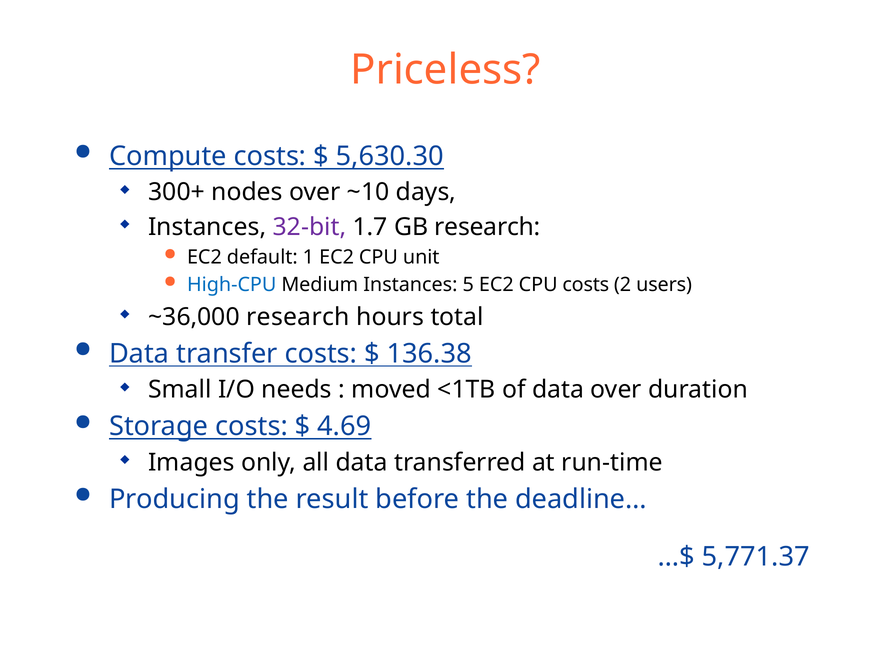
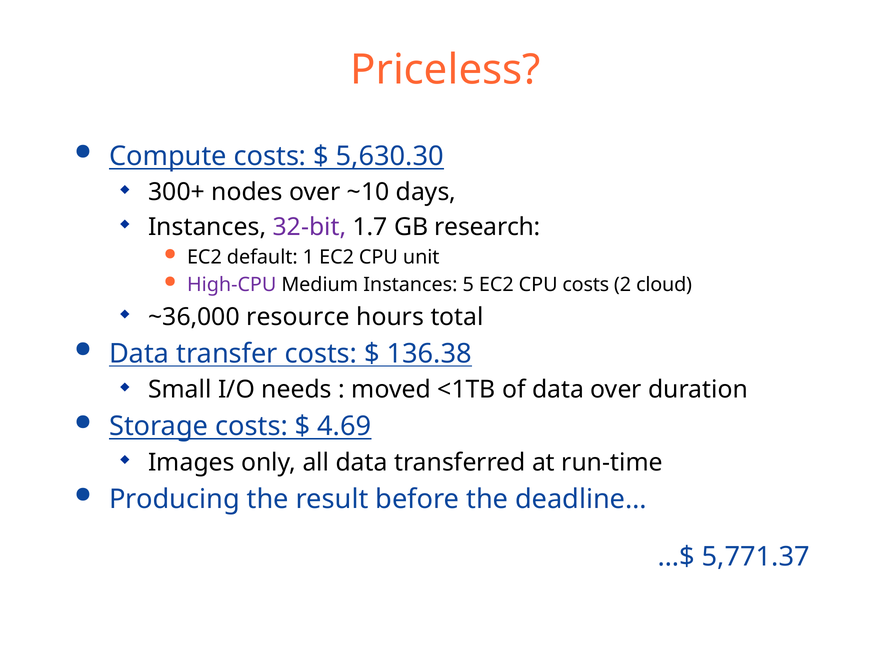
High-CPU colour: blue -> purple
users: users -> cloud
~36,000 research: research -> resource
